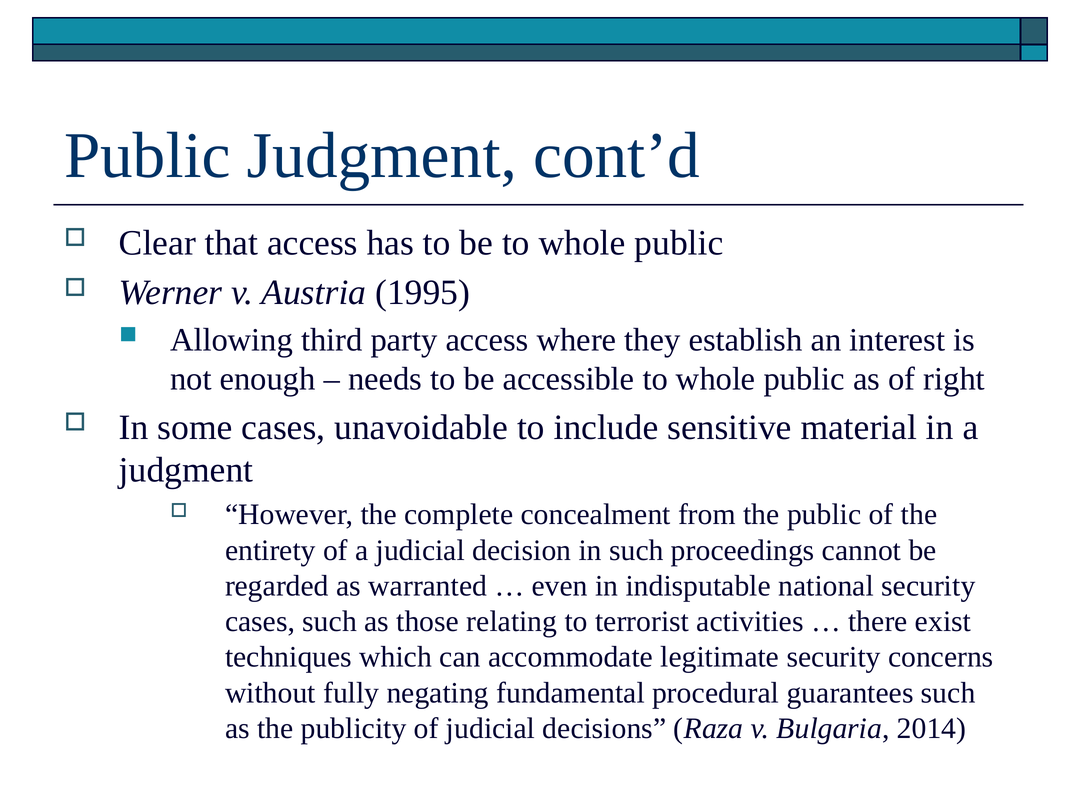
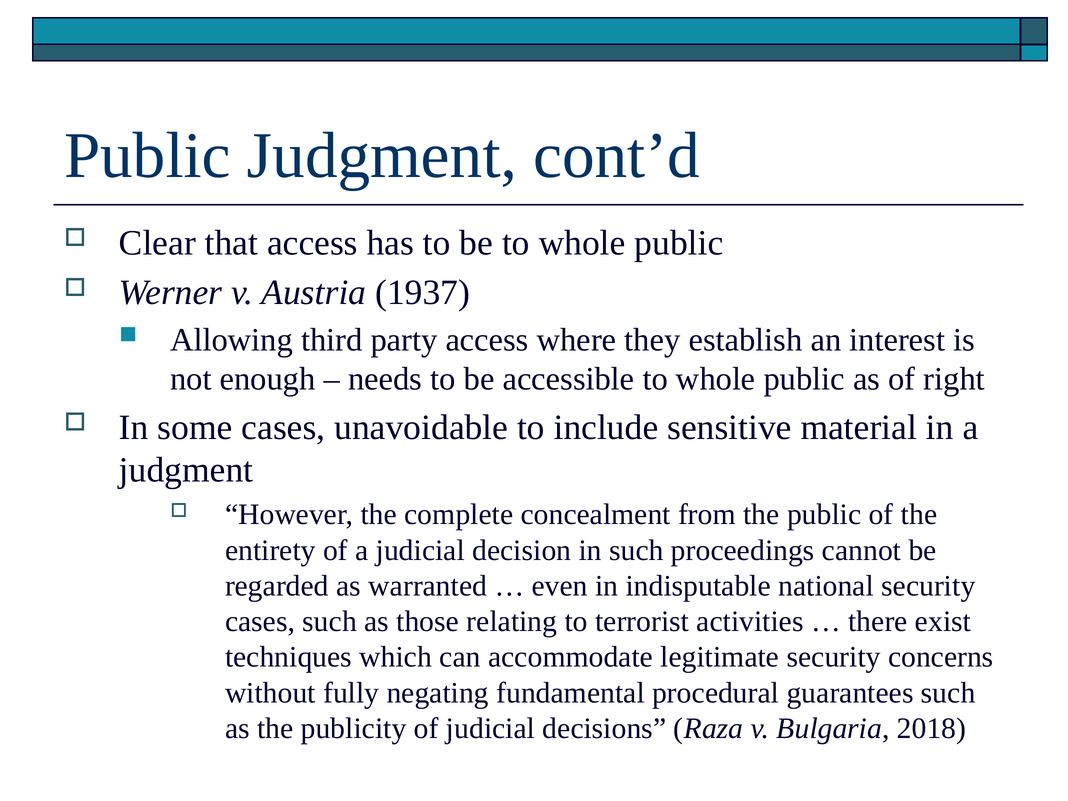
1995: 1995 -> 1937
2014: 2014 -> 2018
